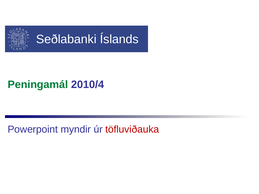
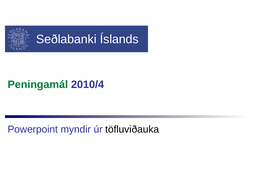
töfluviðauka colour: red -> black
